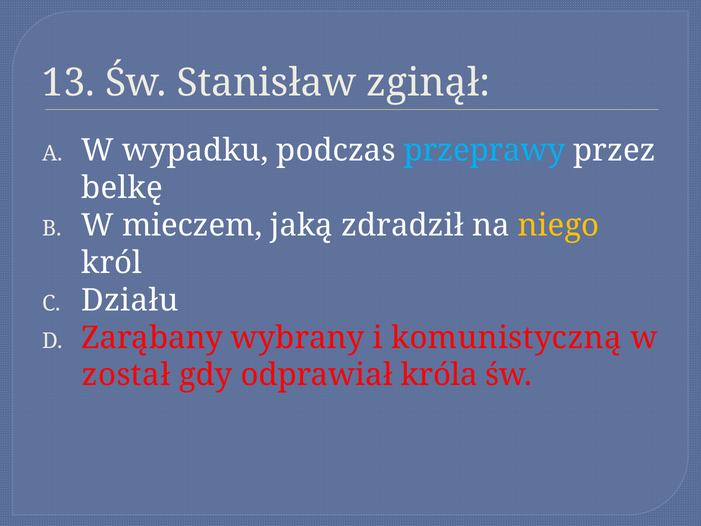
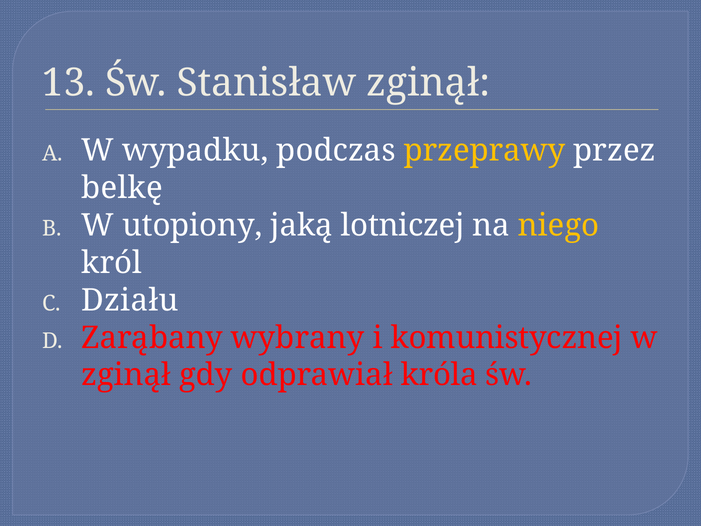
przeprawy colour: light blue -> yellow
mieczem: mieczem -> utopiony
zdradził: zdradził -> lotniczej
komunistyczną: komunistyczną -> komunistycznej
został at (126, 375): został -> zginął
